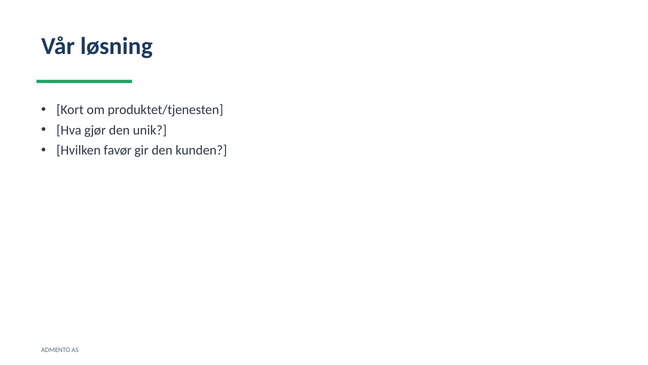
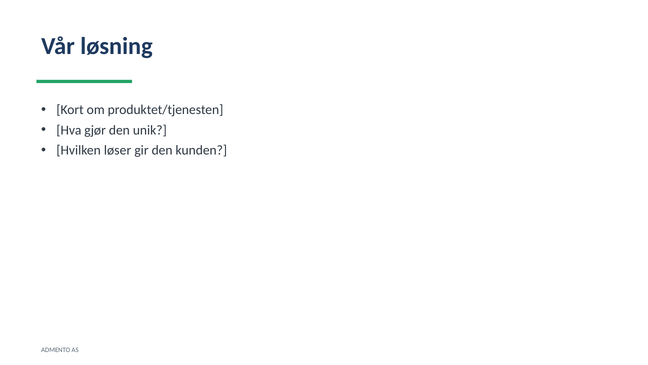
favør: favør -> løser
